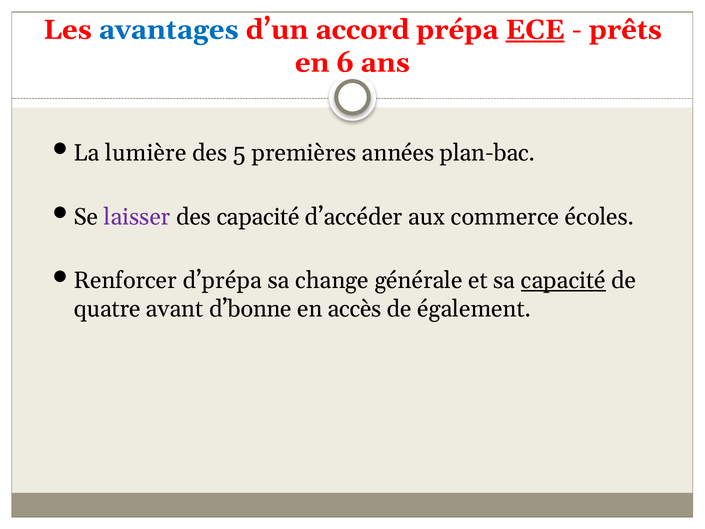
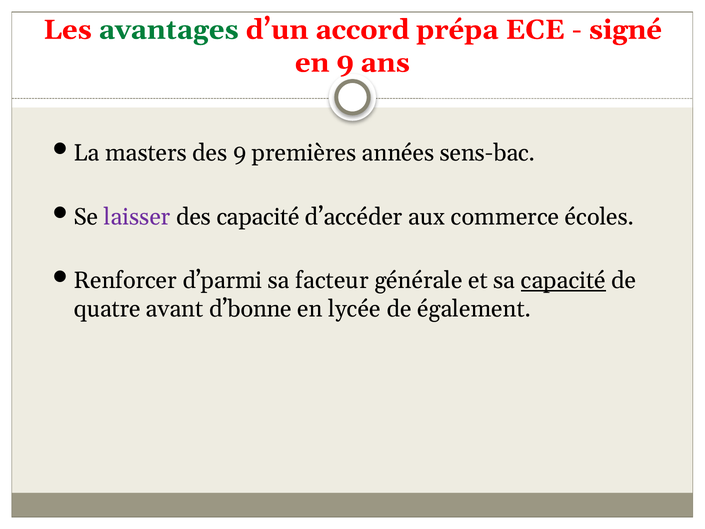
avantages colour: blue -> green
ECE underline: present -> none
prêts: prêts -> signé
en 6: 6 -> 9
lumière: lumière -> masters
des 5: 5 -> 9
plan-bac: plan-bac -> sens-bac
d’prépa: d’prépa -> d’parmi
change: change -> facteur
accès: accès -> lycée
